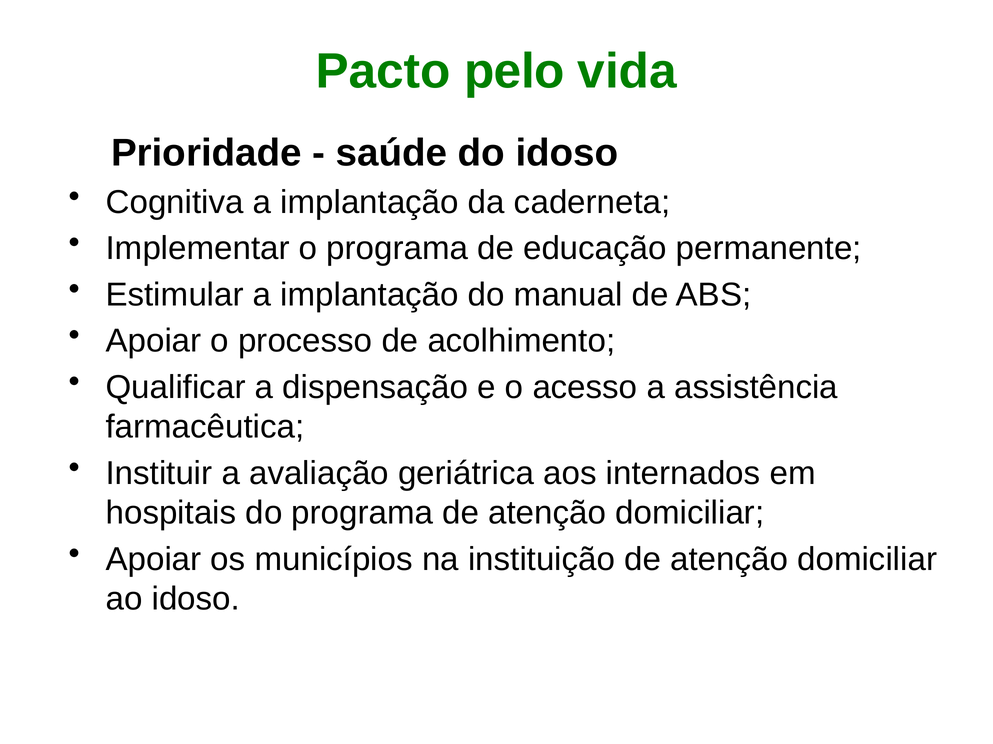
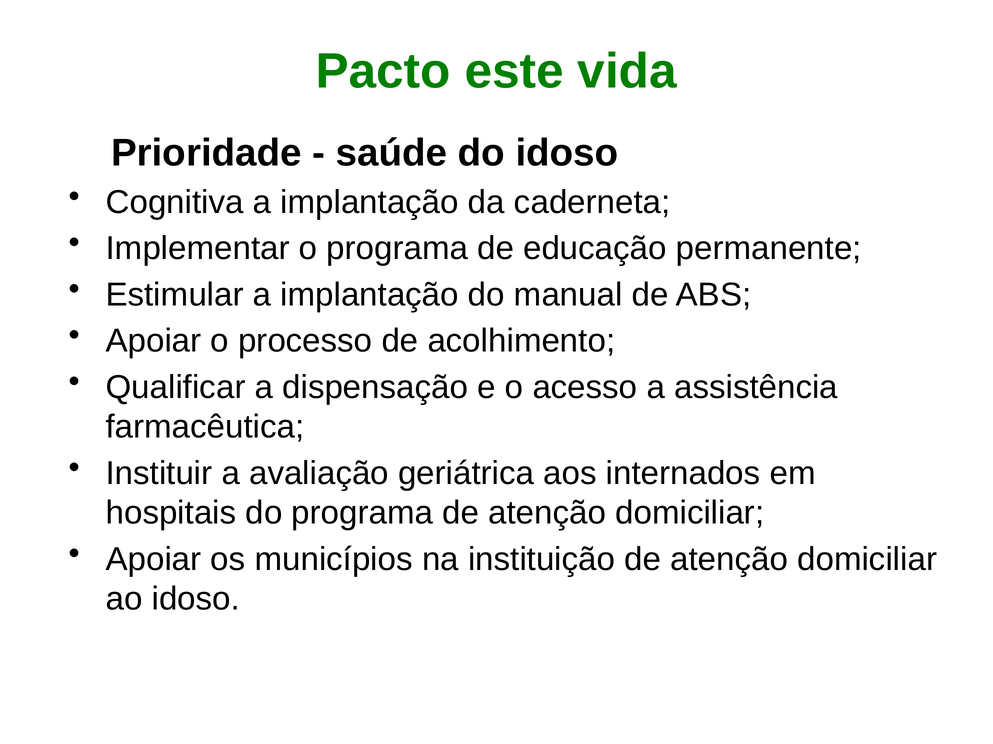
pelo: pelo -> este
